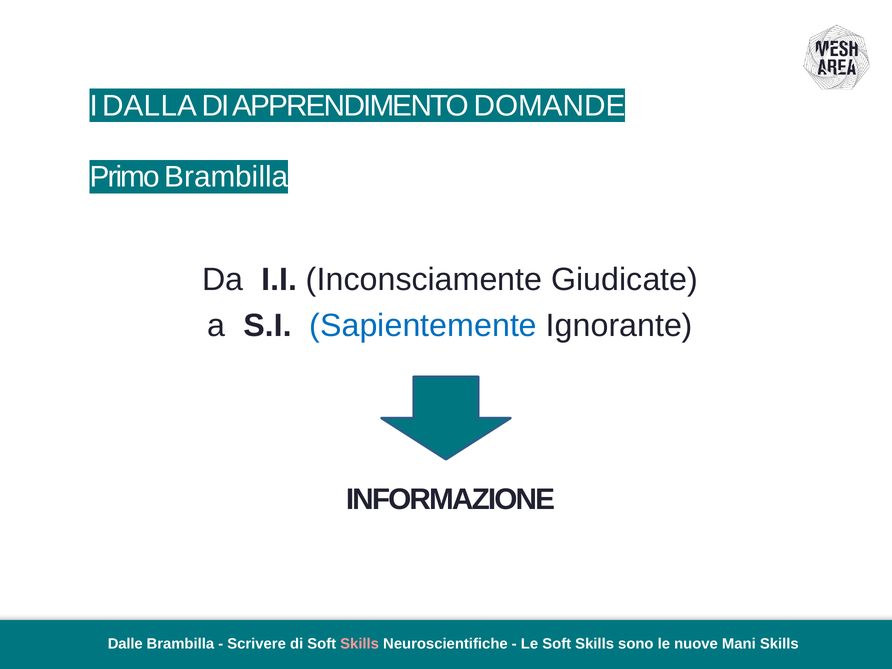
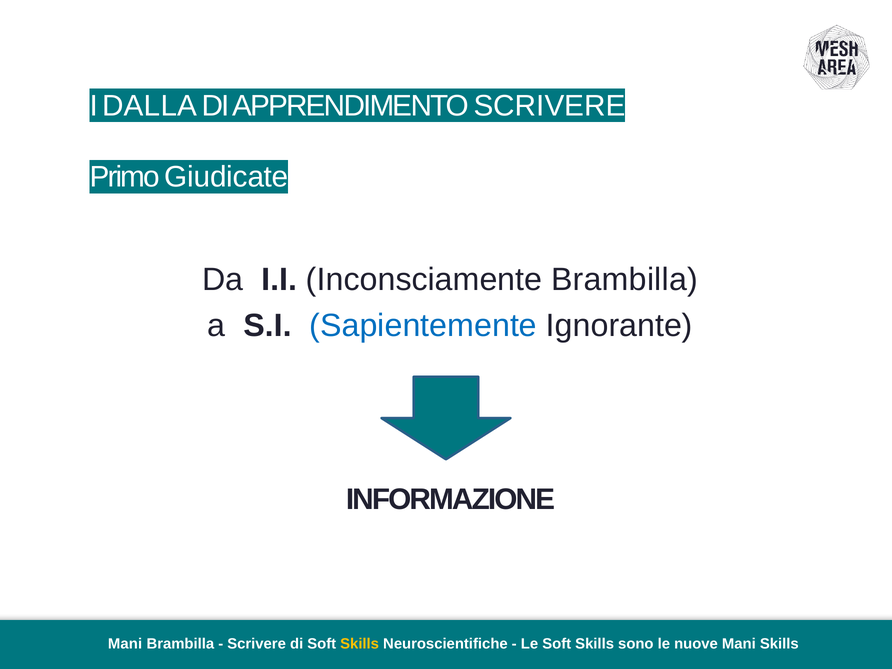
APPRENDIMENTO DOMANDE: DOMANDE -> SCRIVERE
Primo Brambilla: Brambilla -> Giudicate
Inconsciamente Giudicate: Giudicate -> Brambilla
Dalle at (125, 644): Dalle -> Mani
Skills at (360, 644) colour: pink -> yellow
